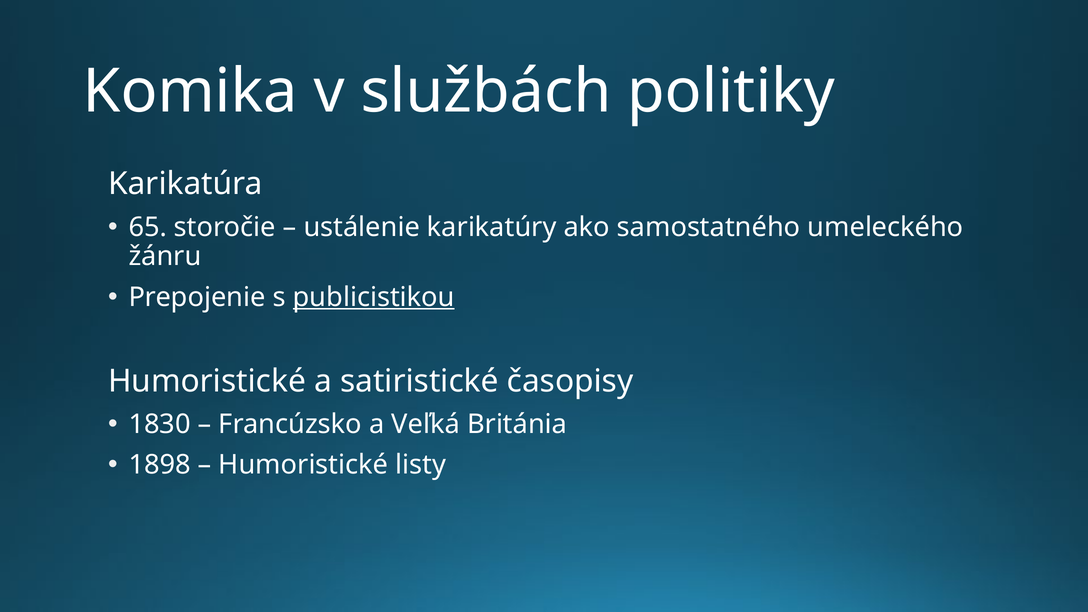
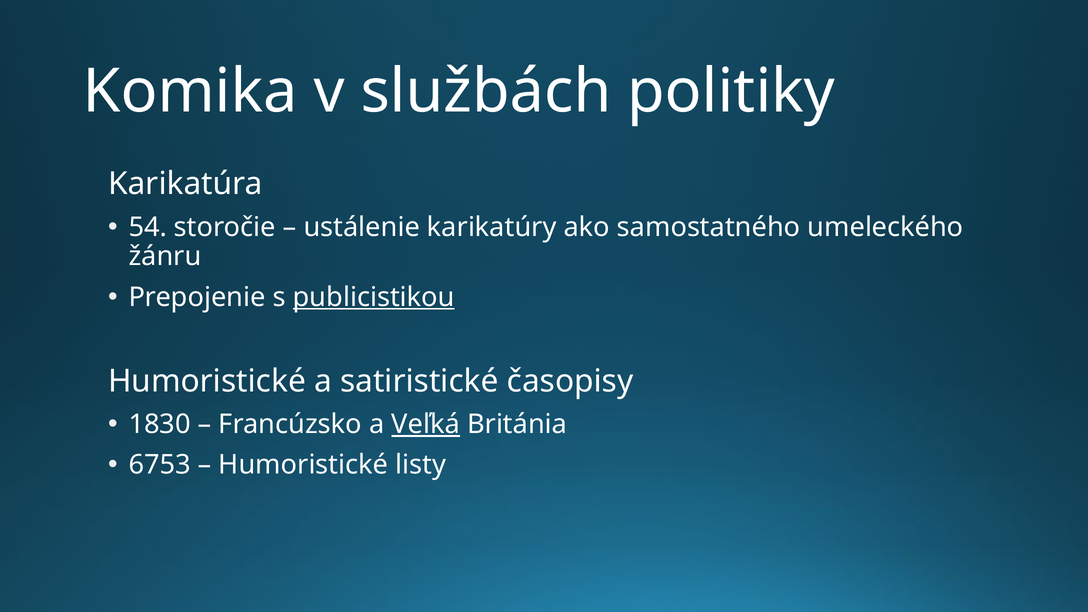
65: 65 -> 54
Veľká underline: none -> present
1898: 1898 -> 6753
